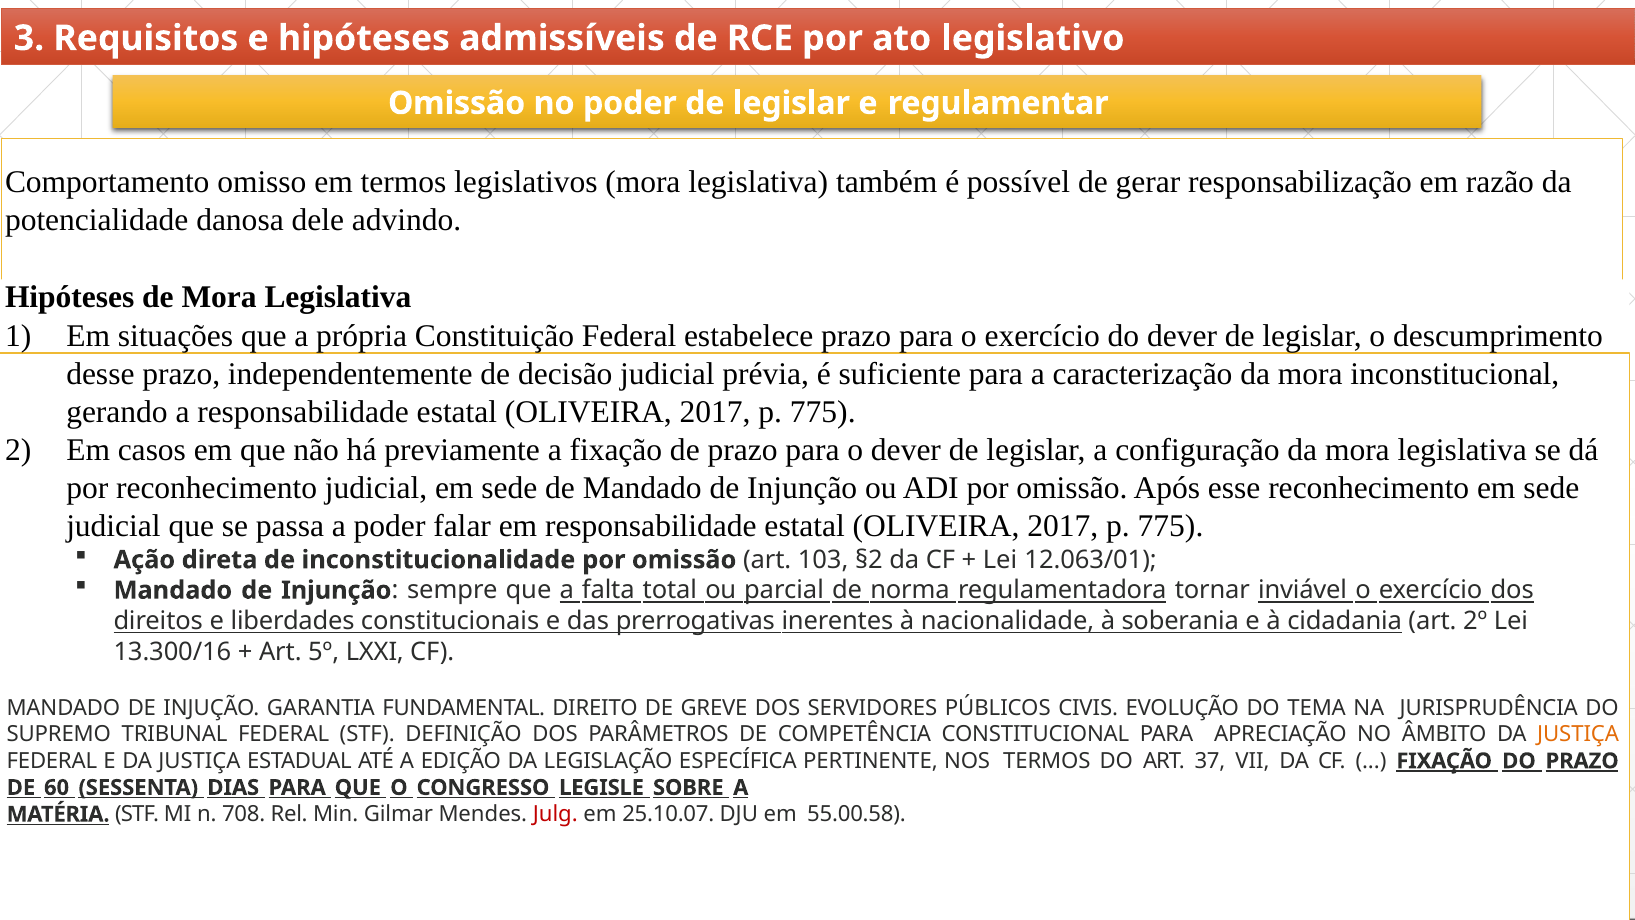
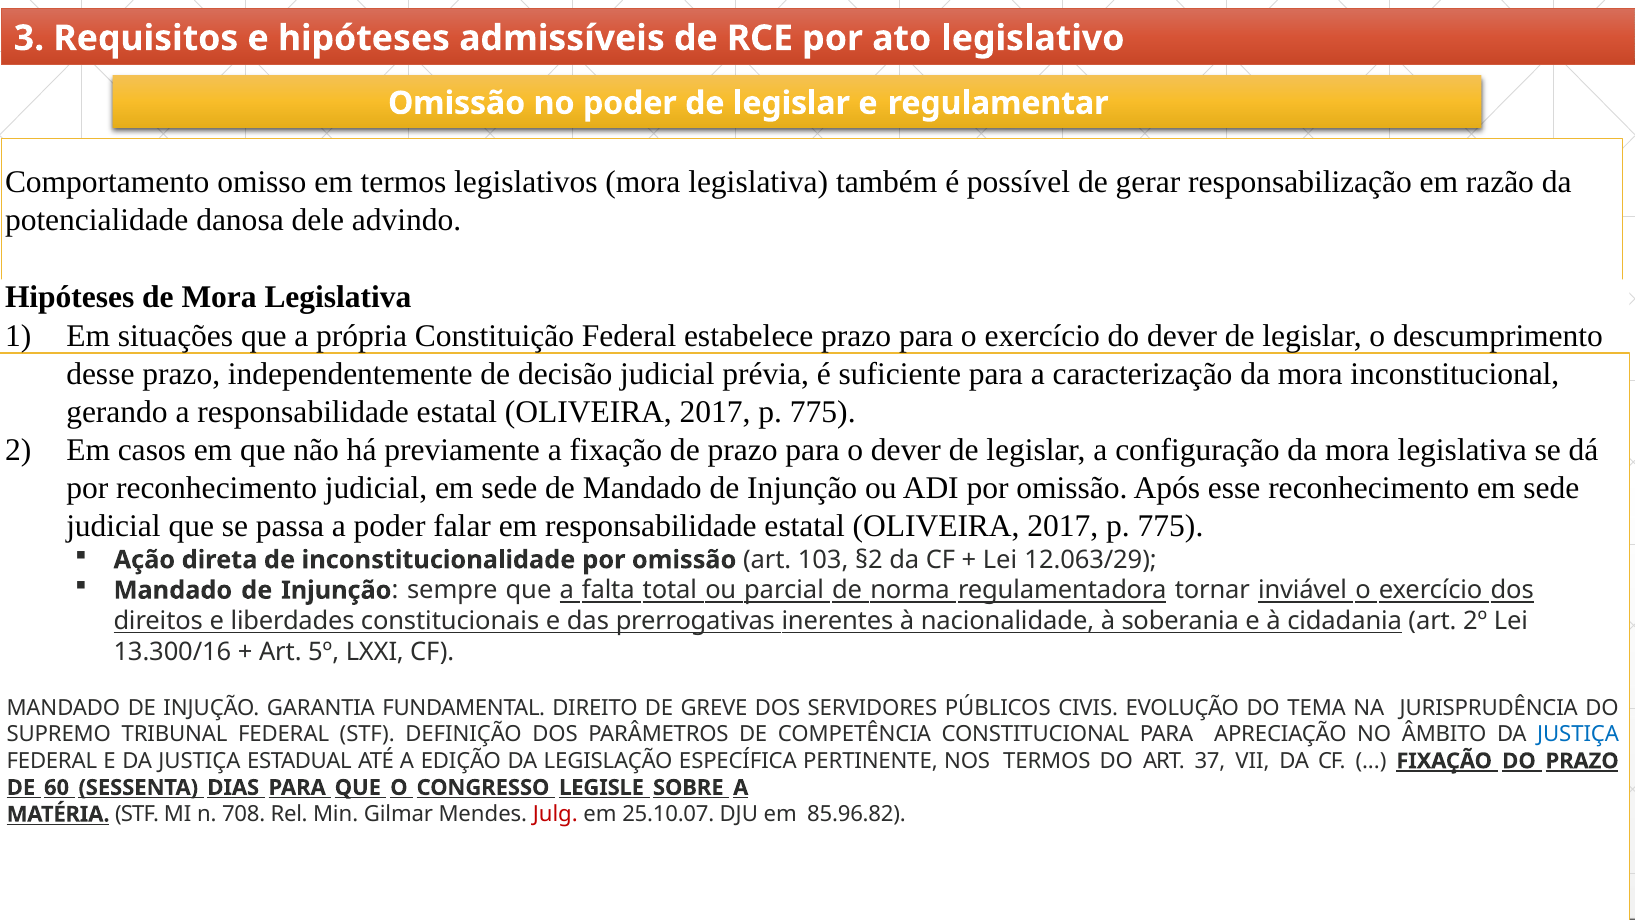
12.063/01: 12.063/01 -> 12.063/29
JUSTIÇA at (1578, 734) colour: orange -> blue
55.00.58: 55.00.58 -> 85.96.82
